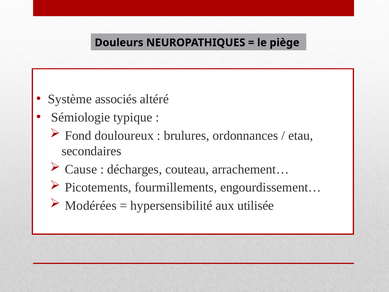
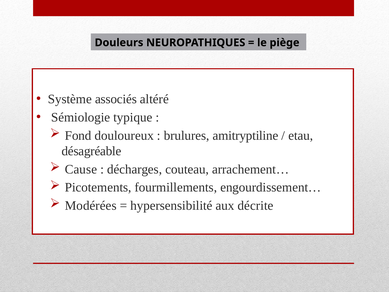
ordonnances: ordonnances -> amitryptiline
secondaires: secondaires -> désagréable
utilisée: utilisée -> décrite
